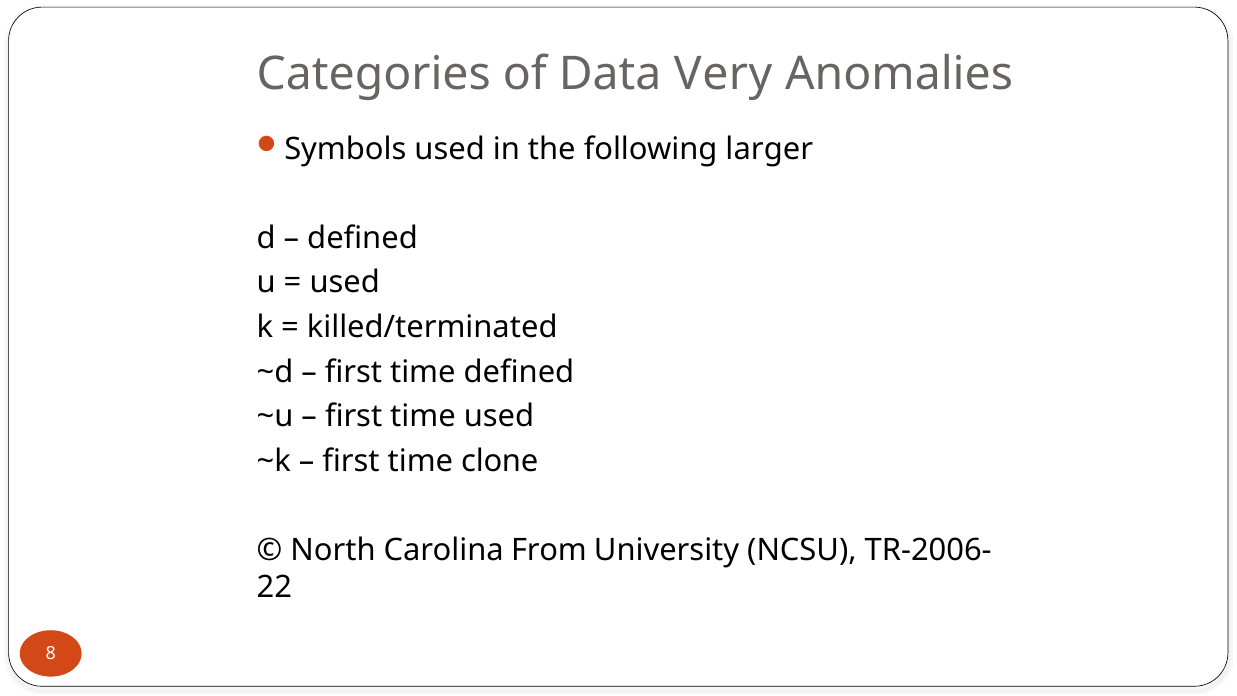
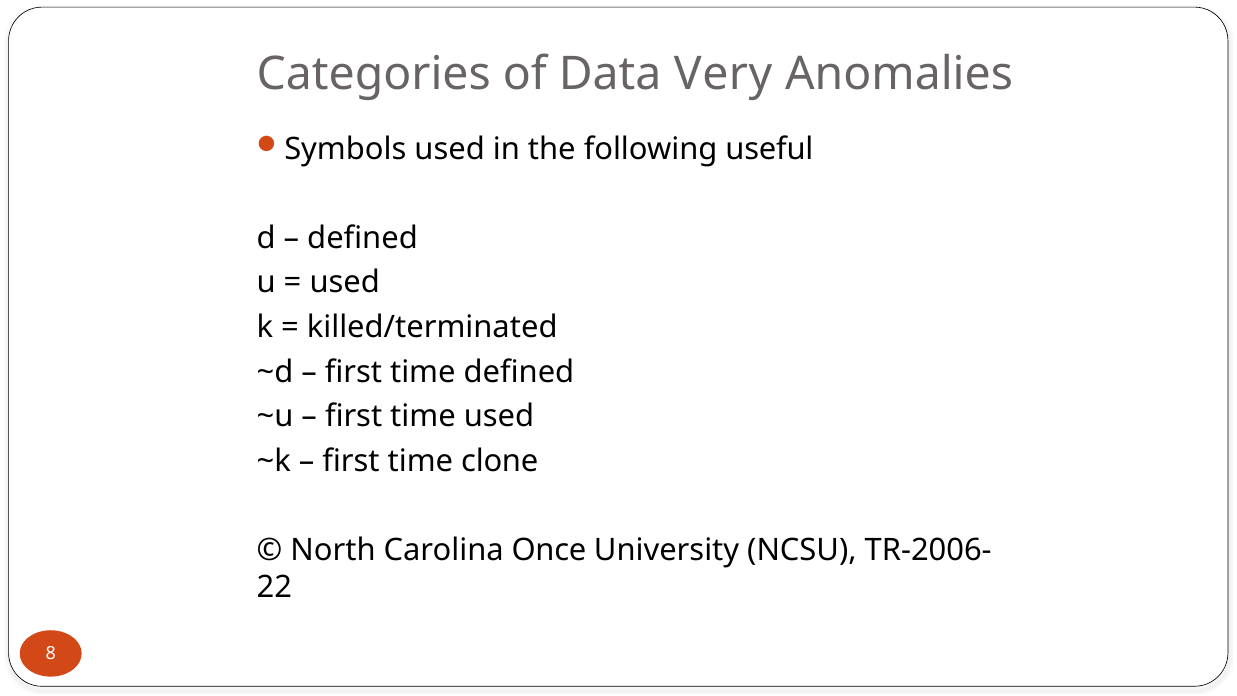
larger: larger -> useful
From: From -> Once
